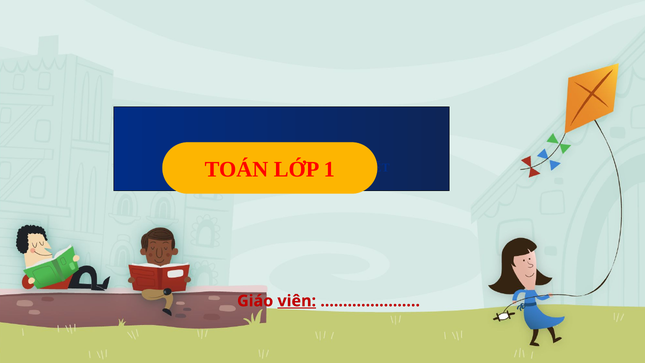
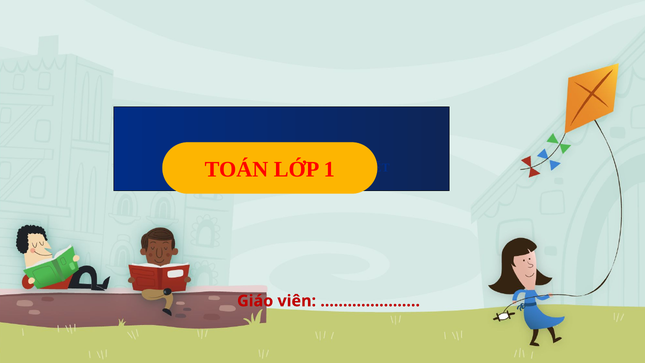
viên underline: present -> none
